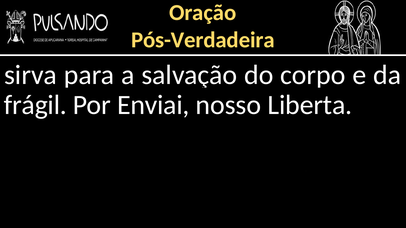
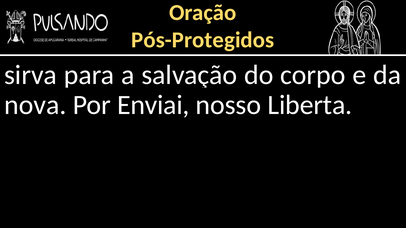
Pós-Verdadeira: Pós-Verdadeira -> Pós-Protegidos
frágil: frágil -> nova
